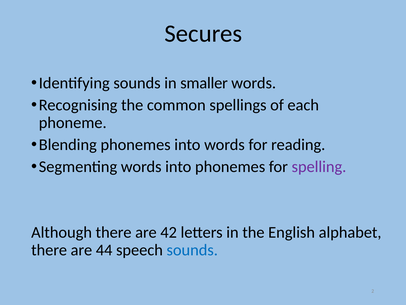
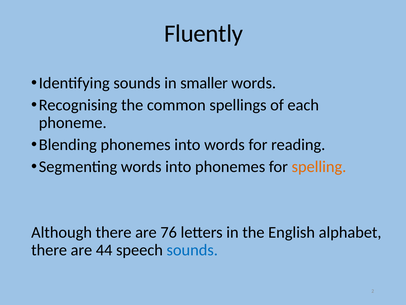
Secures: Secures -> Fluently
spelling colour: purple -> orange
42: 42 -> 76
